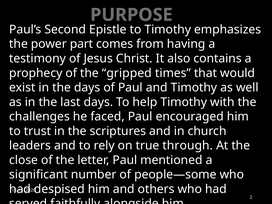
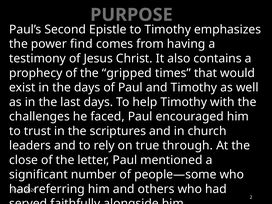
part: part -> find
despised: despised -> referring
